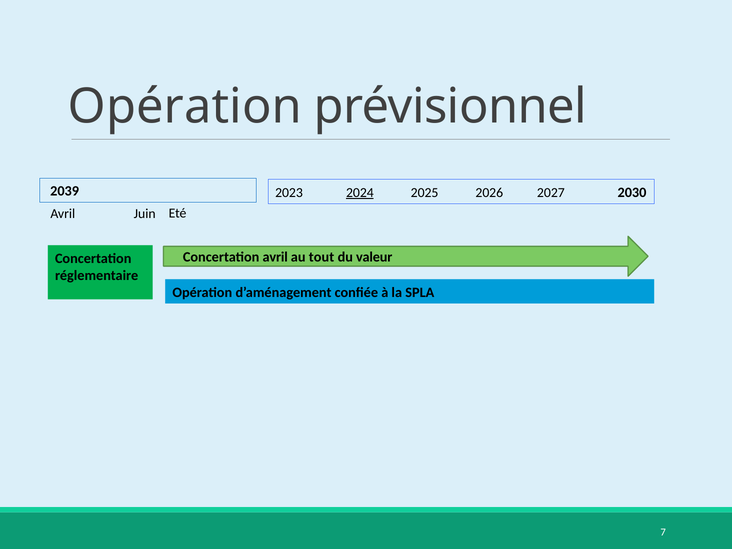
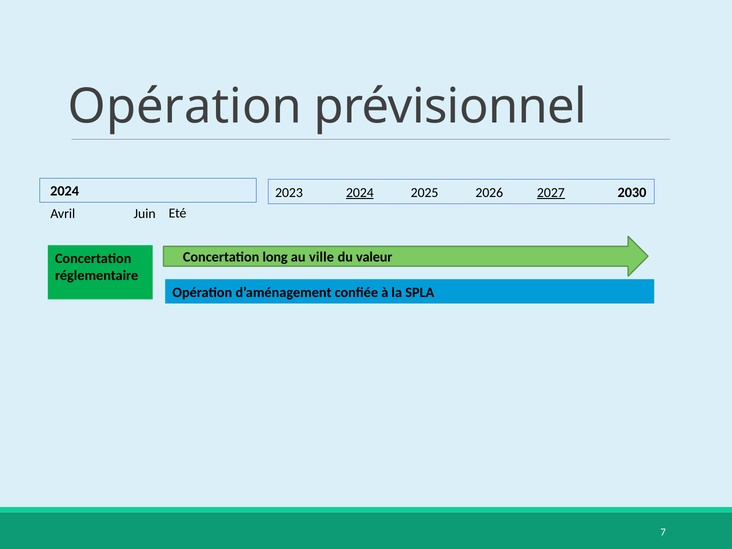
2039 at (65, 191): 2039 -> 2024
2027 underline: none -> present
Concertation avril: avril -> long
tout: tout -> ville
